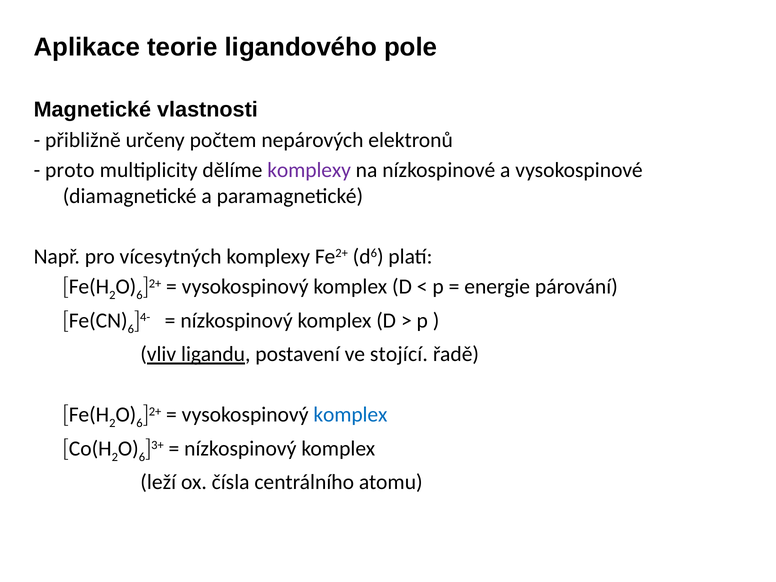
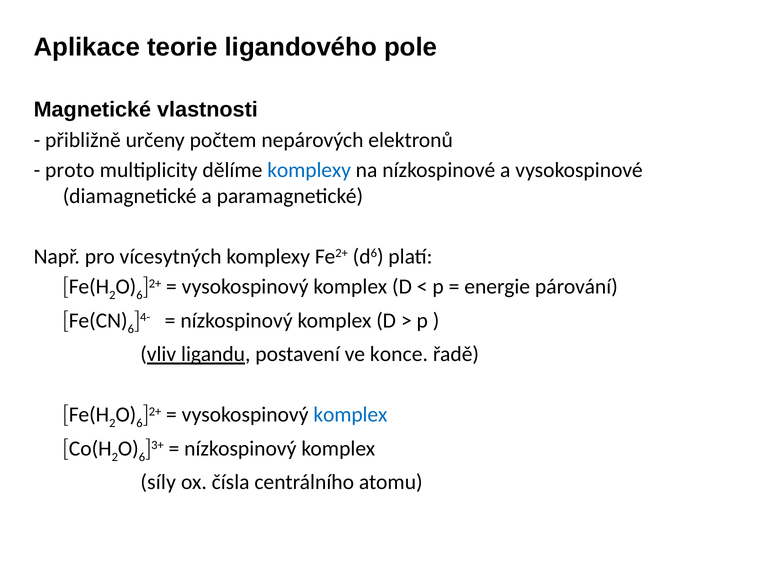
komplexy at (309, 170) colour: purple -> blue
stojící: stojící -> konce
leží: leží -> síly
